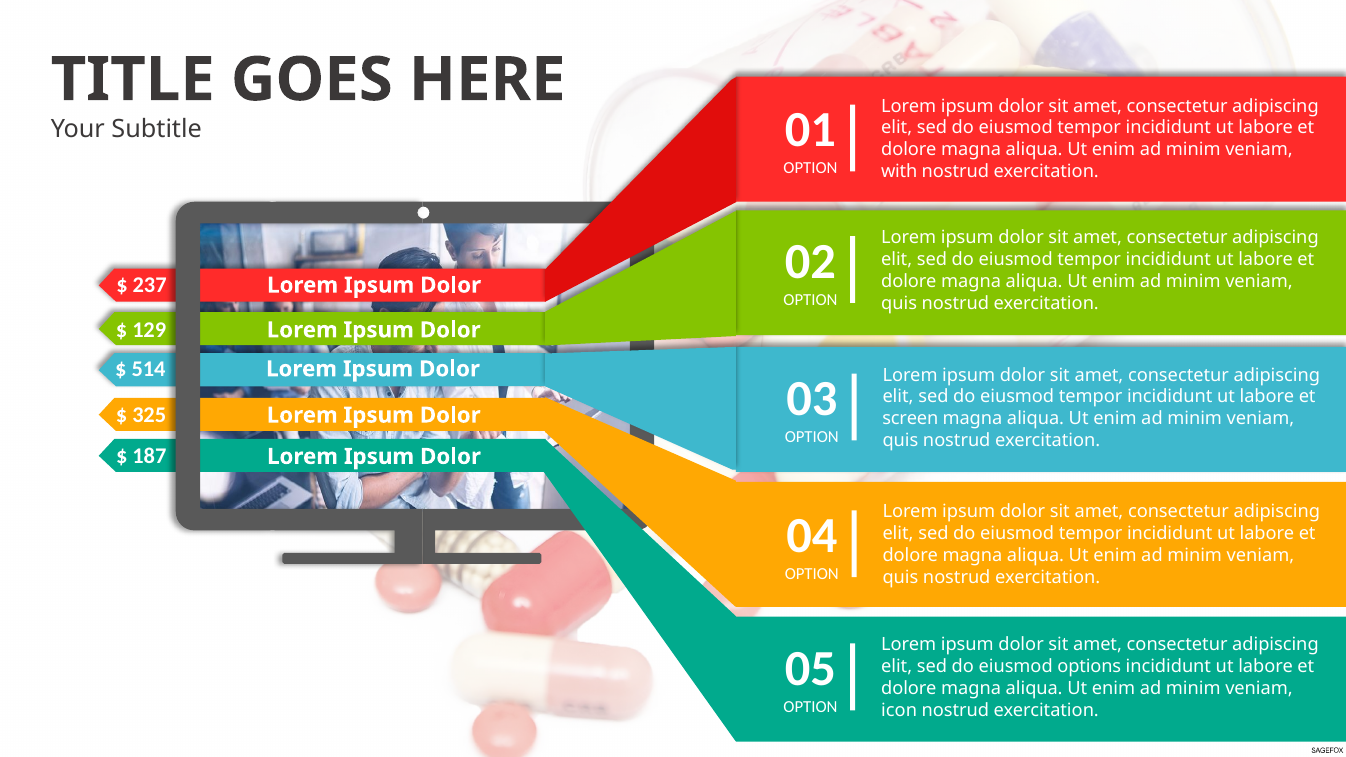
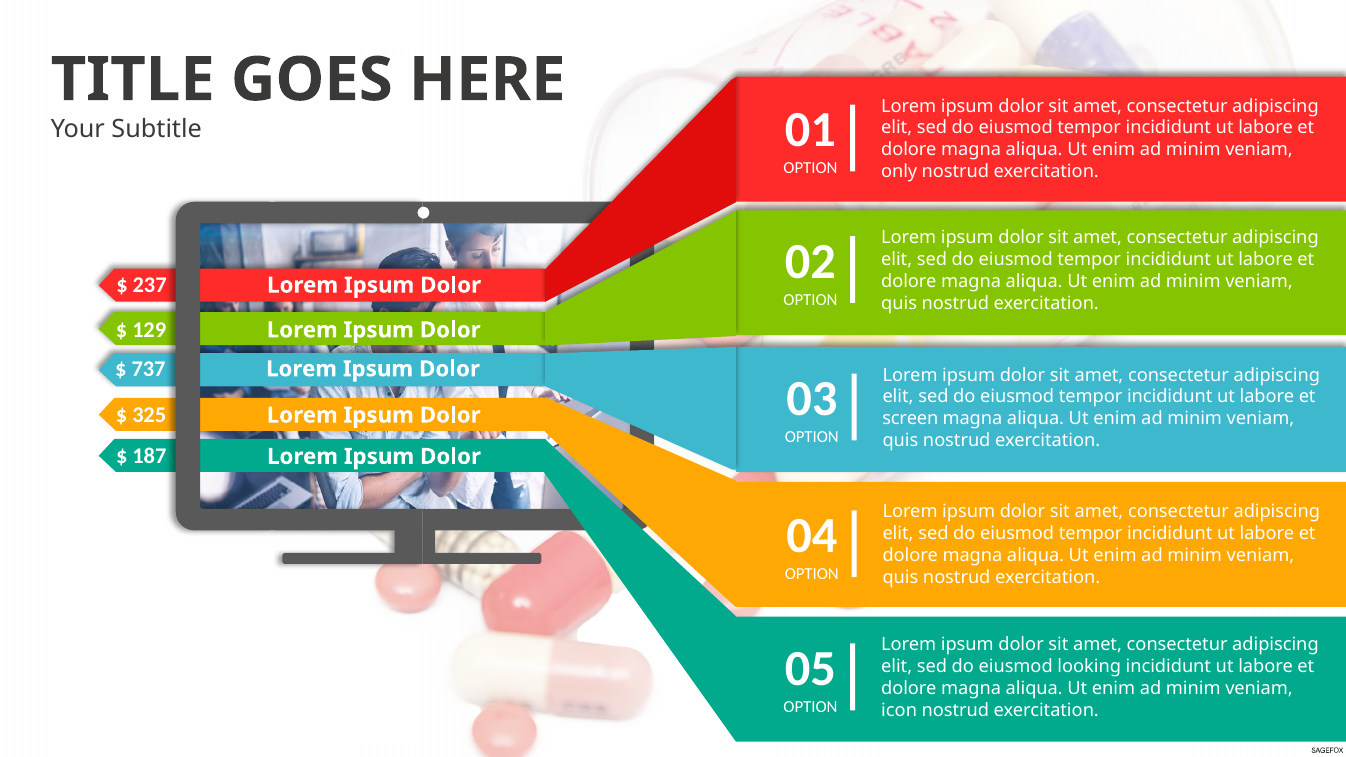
with: with -> only
514: 514 -> 737
options: options -> looking
